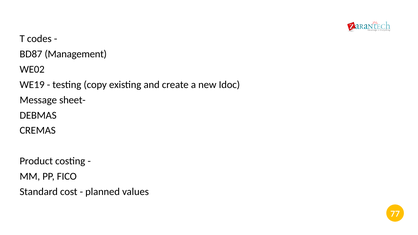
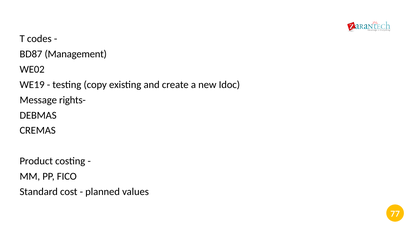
sheet-: sheet- -> rights-
